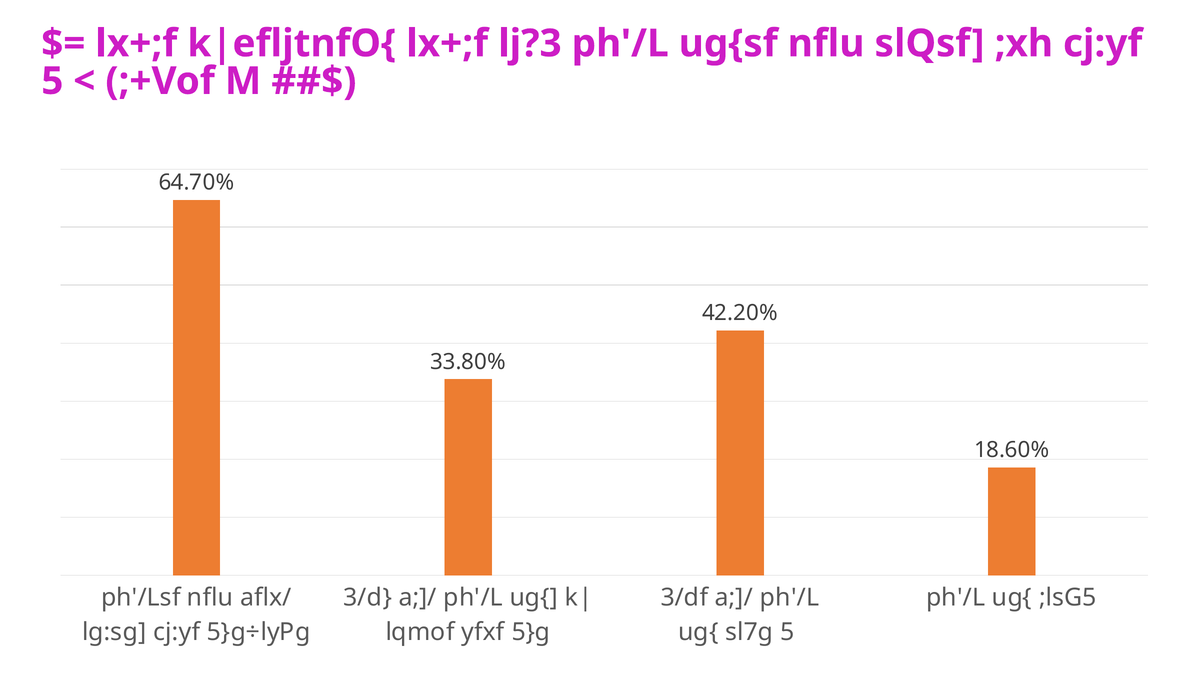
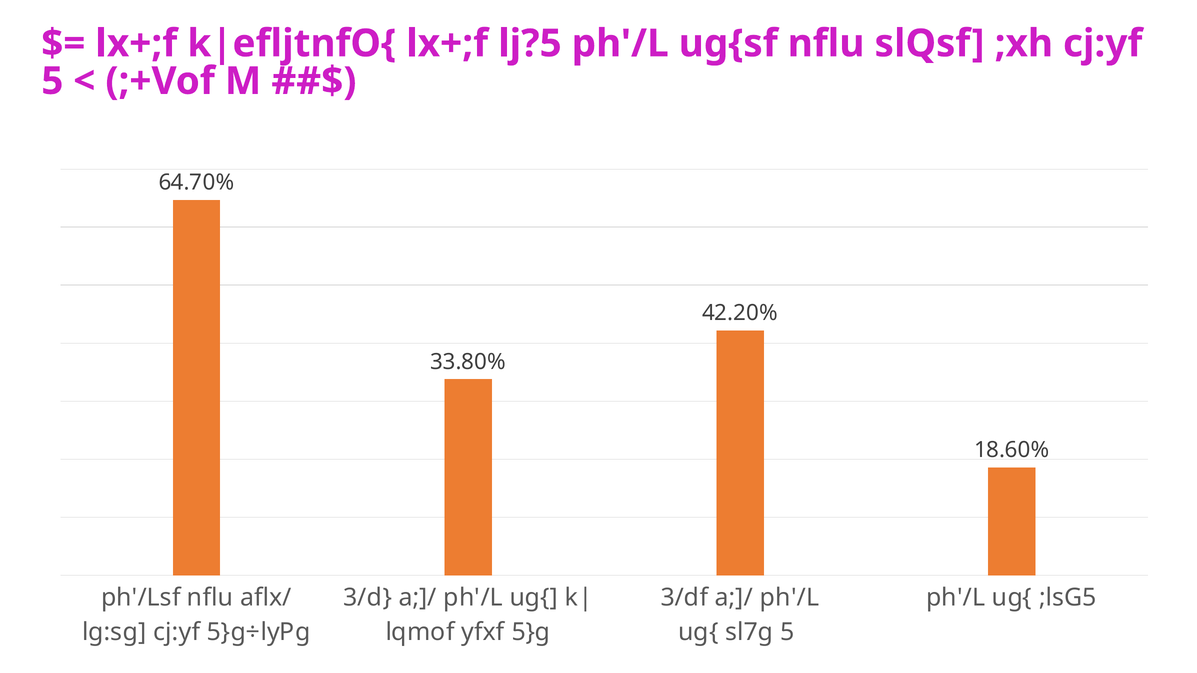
lj?3: lj?3 -> lj?5
